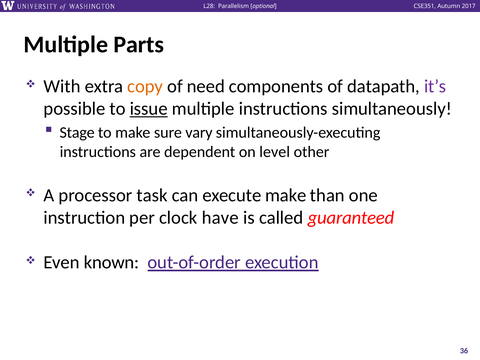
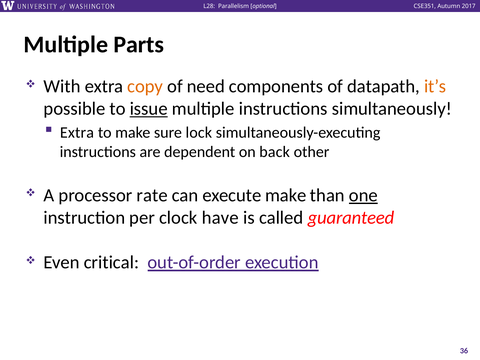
it’s colour: purple -> orange
Stage at (77, 133): Stage -> Extra
vary: vary -> lock
level: level -> back
task: task -> rate
one underline: none -> present
known: known -> critical
